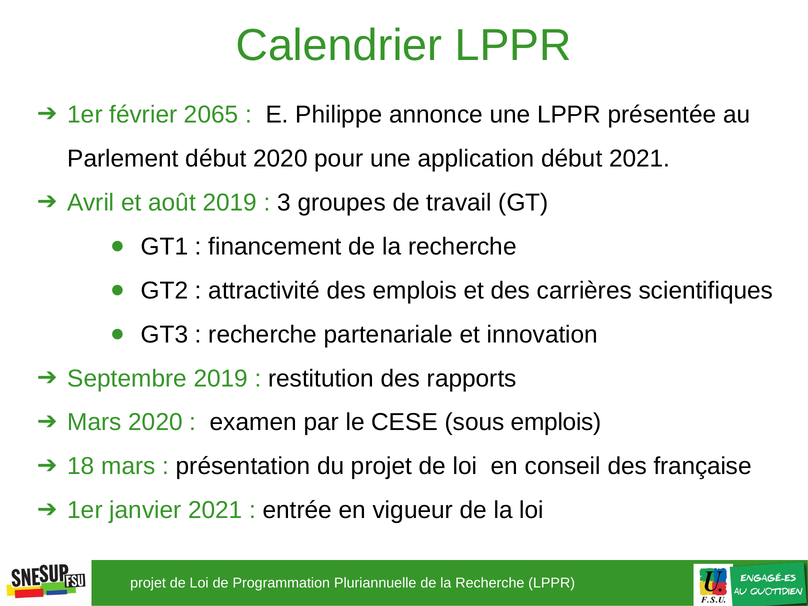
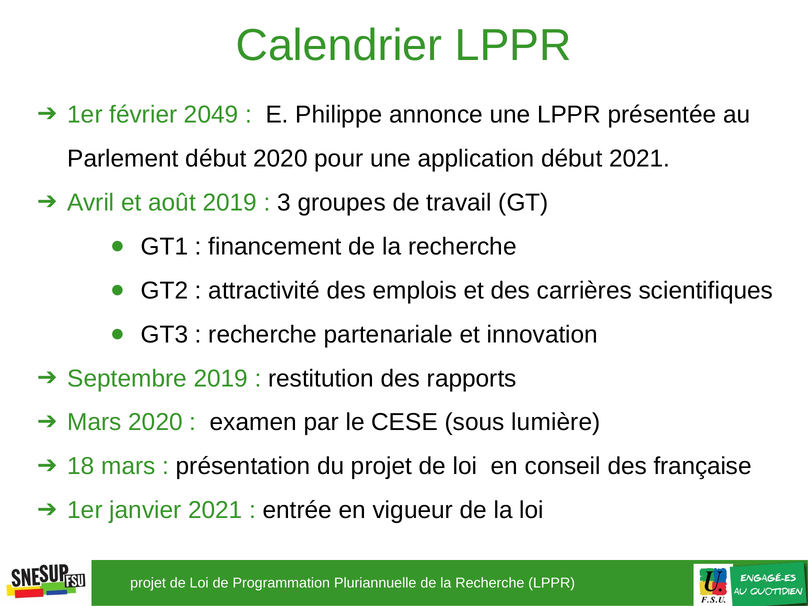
2065: 2065 -> 2049
sous emplois: emplois -> lumière
